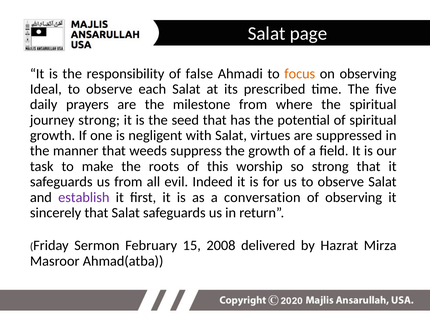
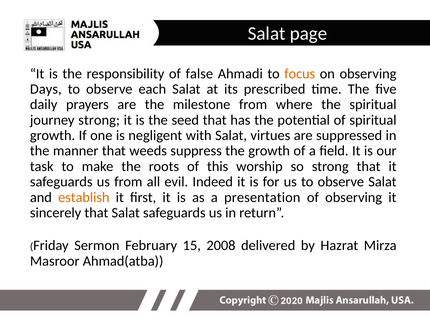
Ideal: Ideal -> Days
establish colour: purple -> orange
conversation: conversation -> presentation
